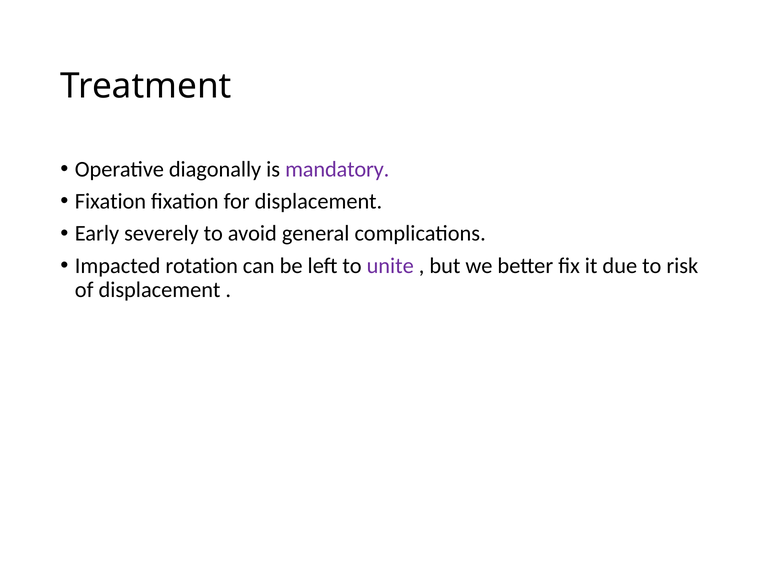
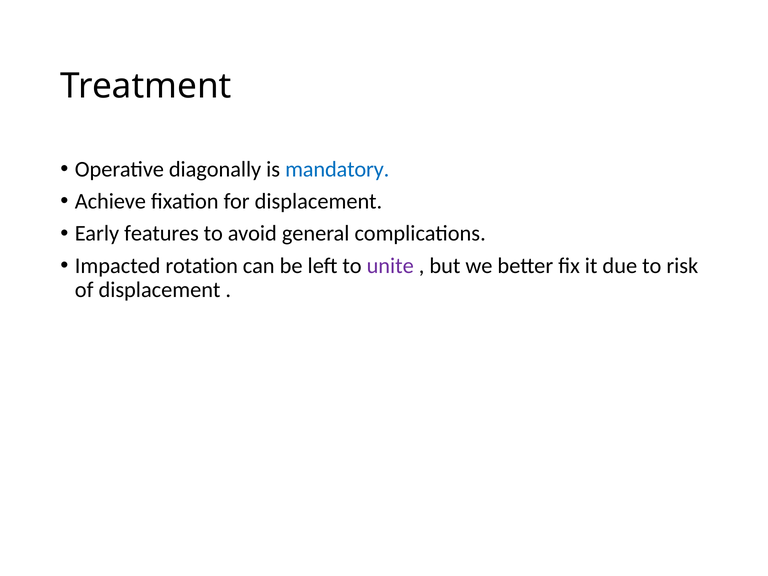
mandatory colour: purple -> blue
Fixation at (110, 201): Fixation -> Achieve
severely: severely -> features
